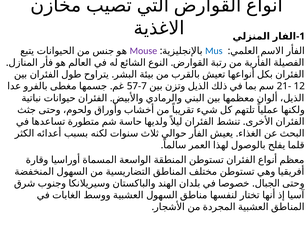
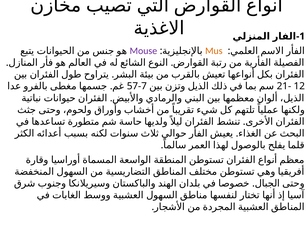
Mus colour: blue -> orange
